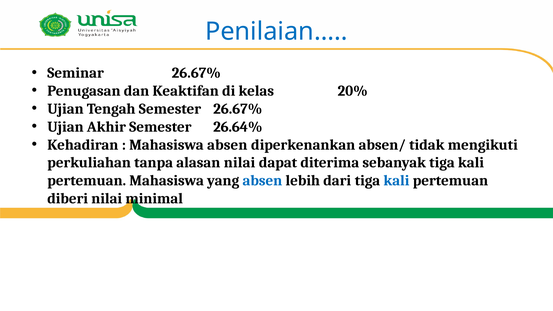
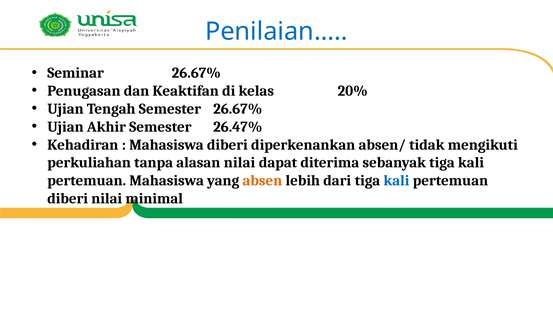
26.64%: 26.64% -> 26.47%
Mahasiswa absen: absen -> diberi
absen at (262, 181) colour: blue -> orange
